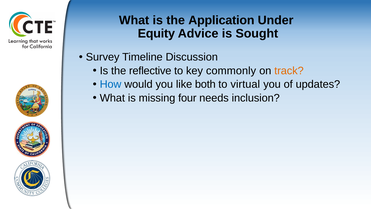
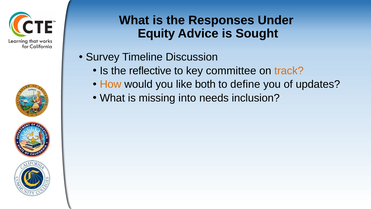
Application: Application -> Responses
commonly: commonly -> committee
How colour: blue -> orange
virtual: virtual -> define
four: four -> into
